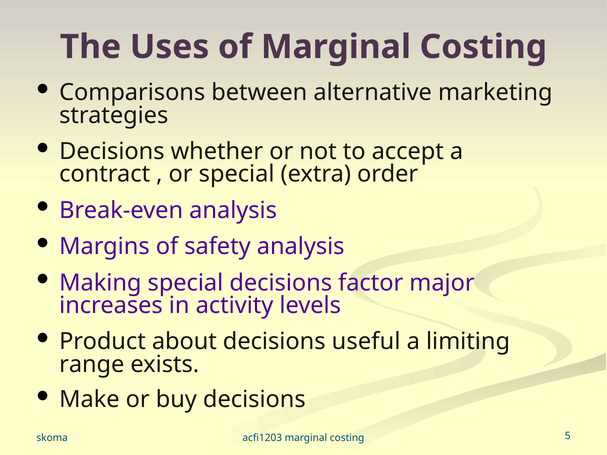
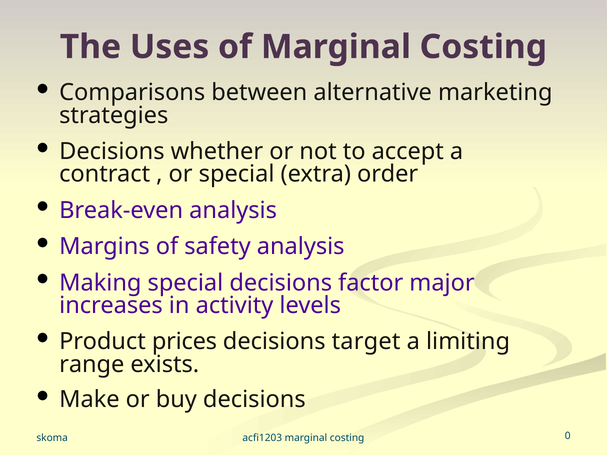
about: about -> prices
useful: useful -> target
5: 5 -> 0
